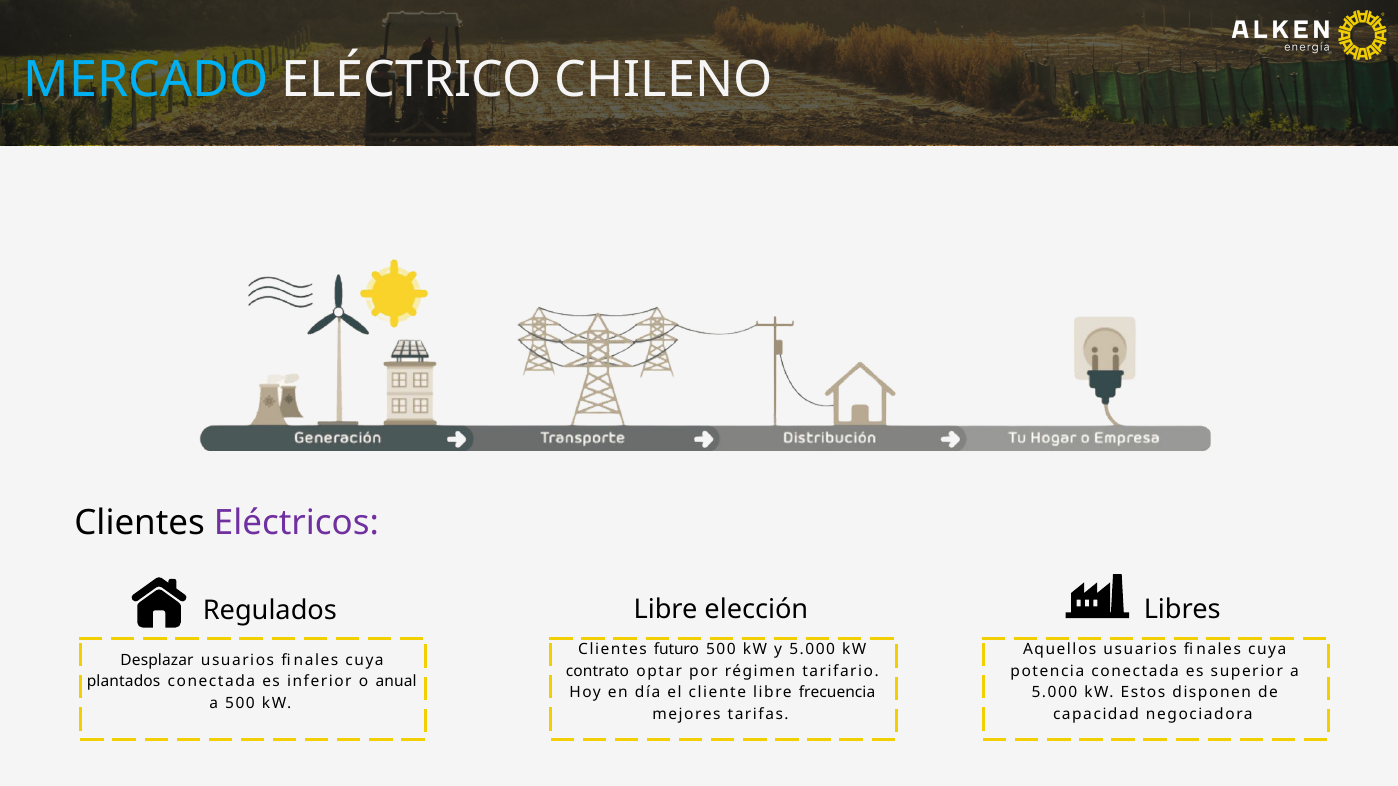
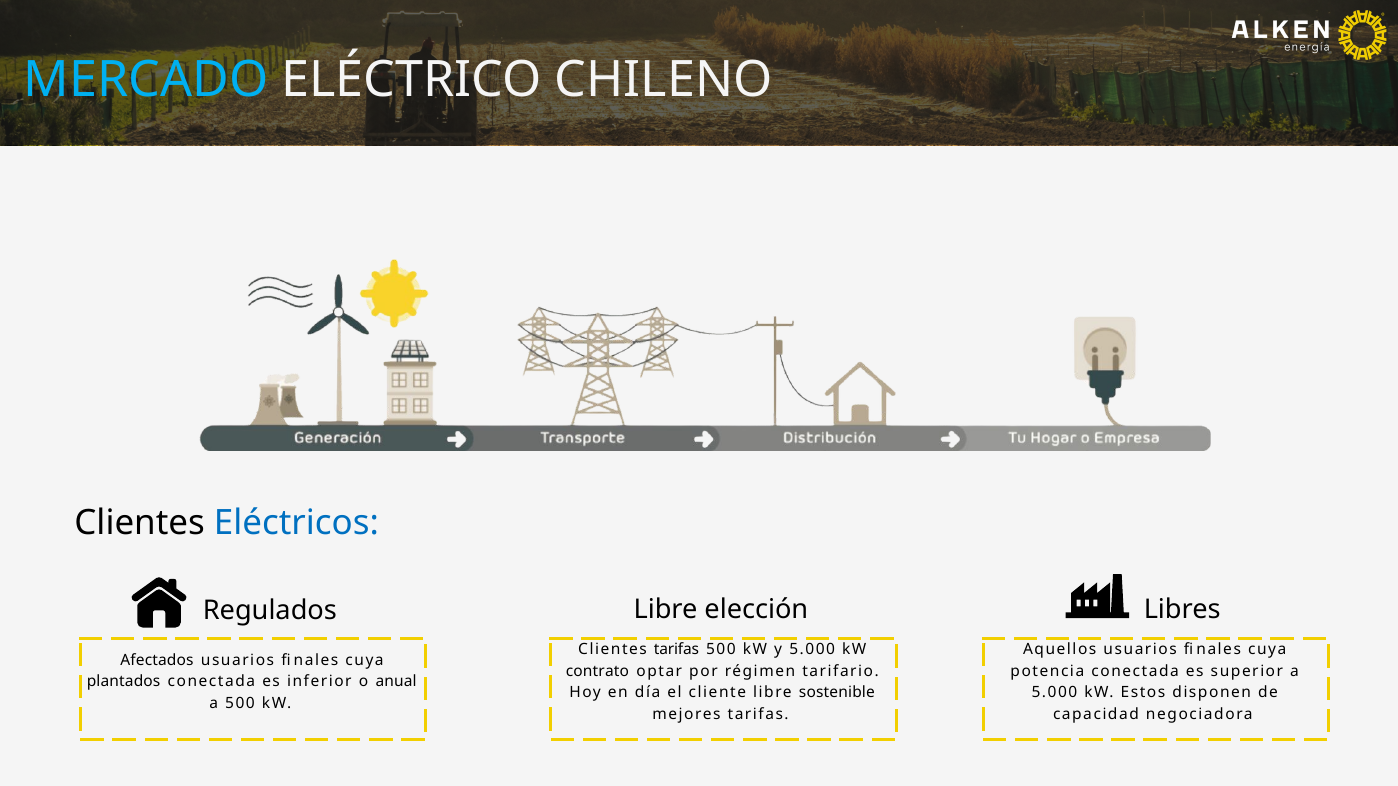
Eléctricos colour: purple -> blue
Clientes futuro: futuro -> tarifas
Desplazar: Desplazar -> Afectados
frecuencia: frecuencia -> sostenible
